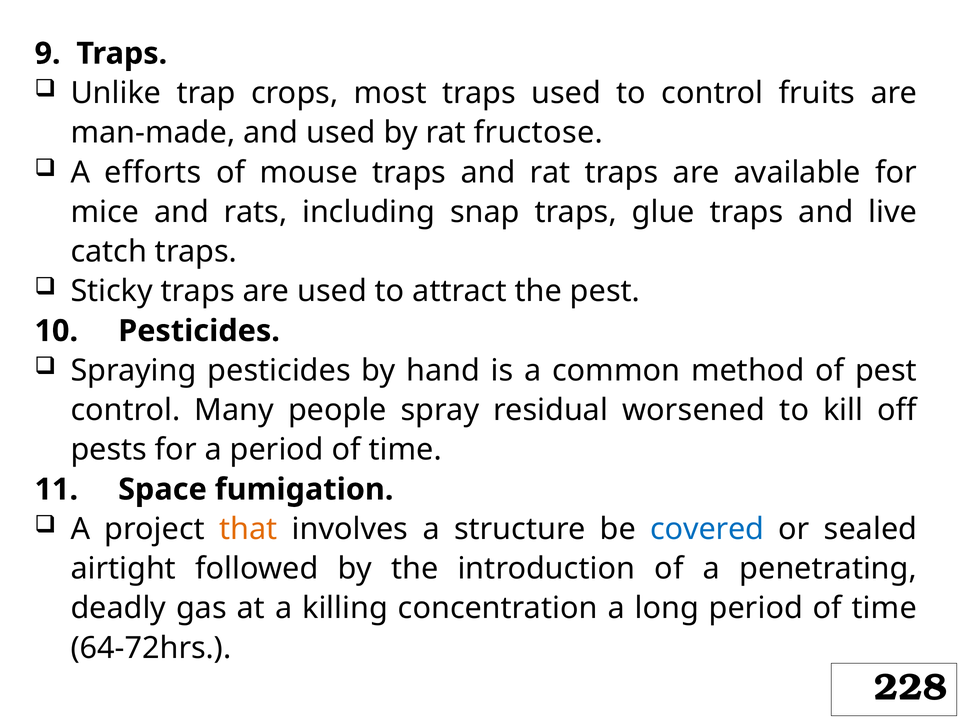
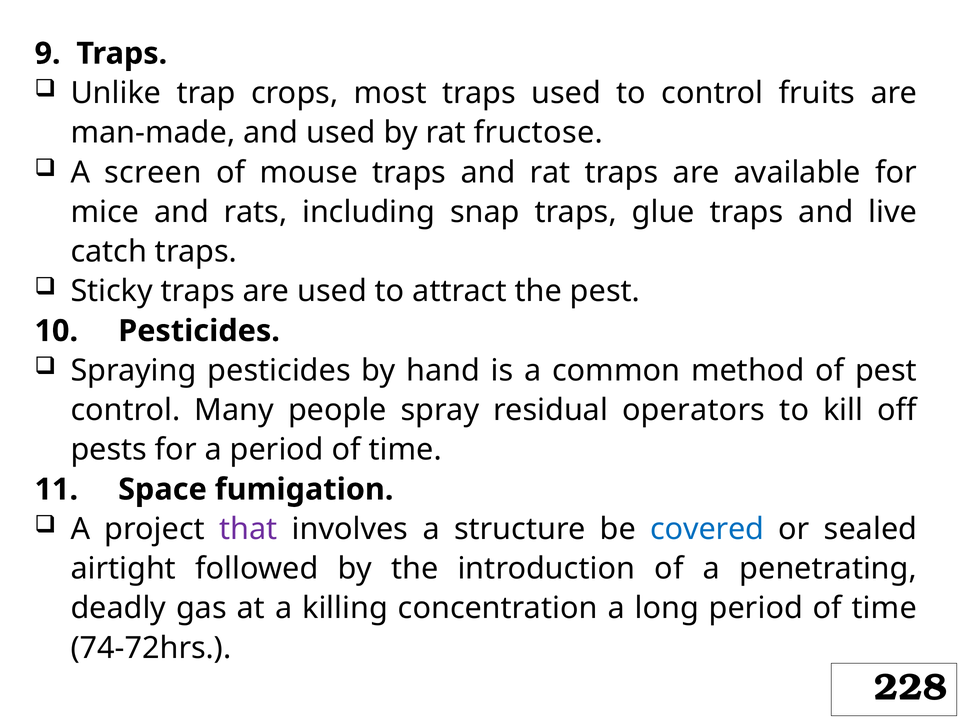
efforts: efforts -> screen
worsened: worsened -> operators
that colour: orange -> purple
64-72hrs: 64-72hrs -> 74-72hrs
